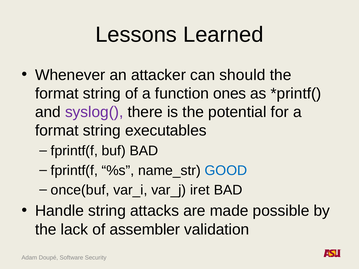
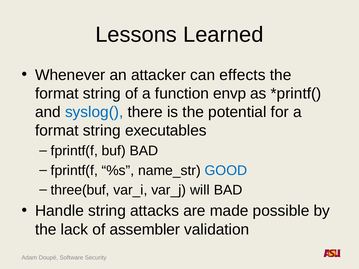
should: should -> effects
ones: ones -> envp
syslog( colour: purple -> blue
once(buf: once(buf -> three(buf
iret: iret -> will
